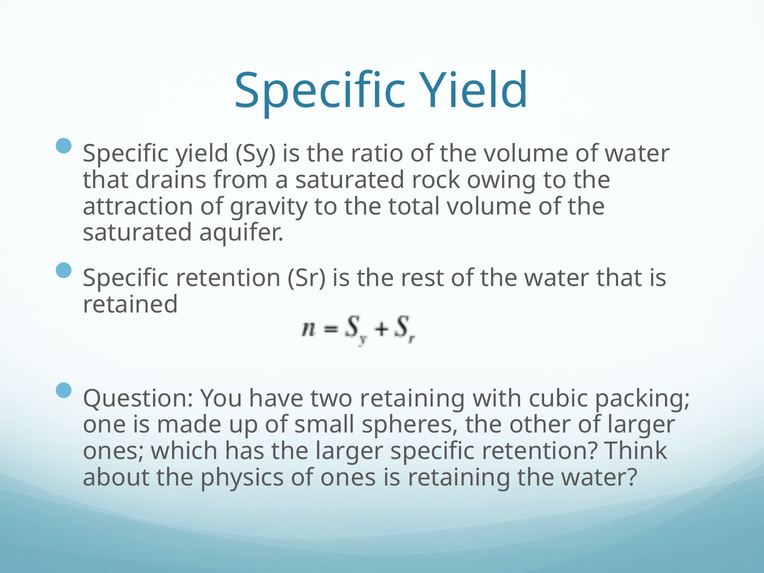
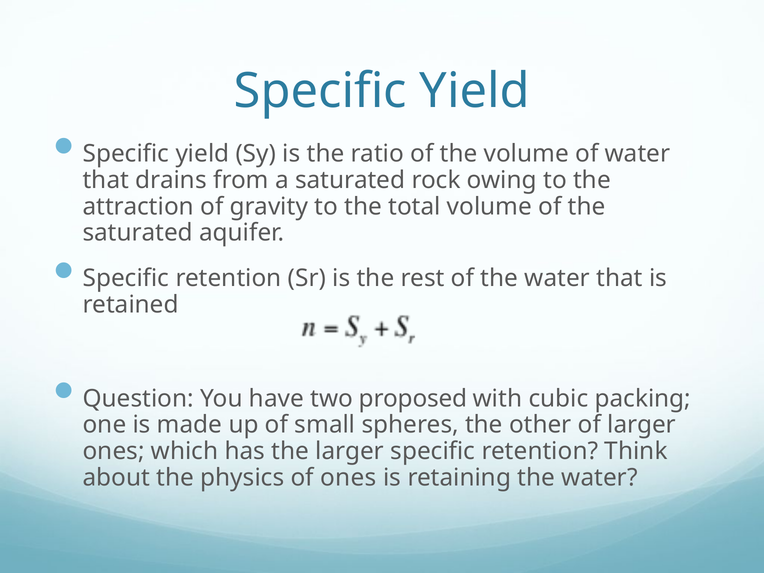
two retaining: retaining -> proposed
